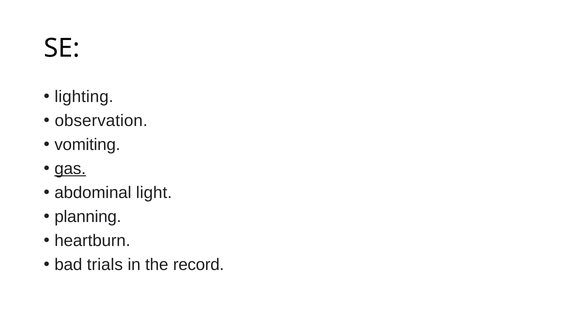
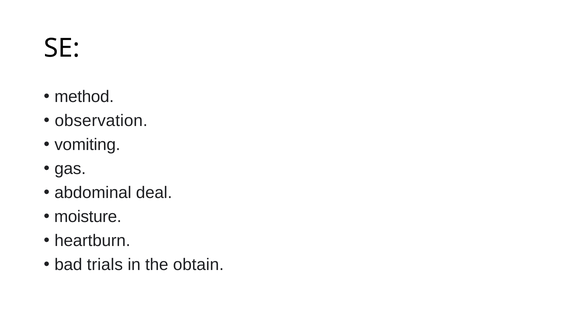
lighting: lighting -> method
gas underline: present -> none
light: light -> deal
planning: planning -> moisture
record: record -> obtain
